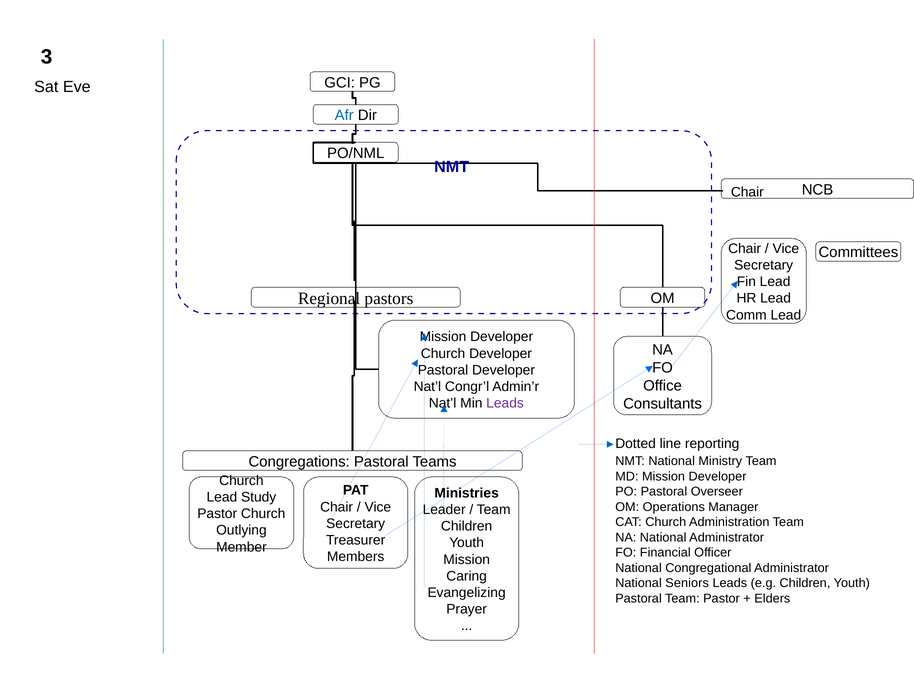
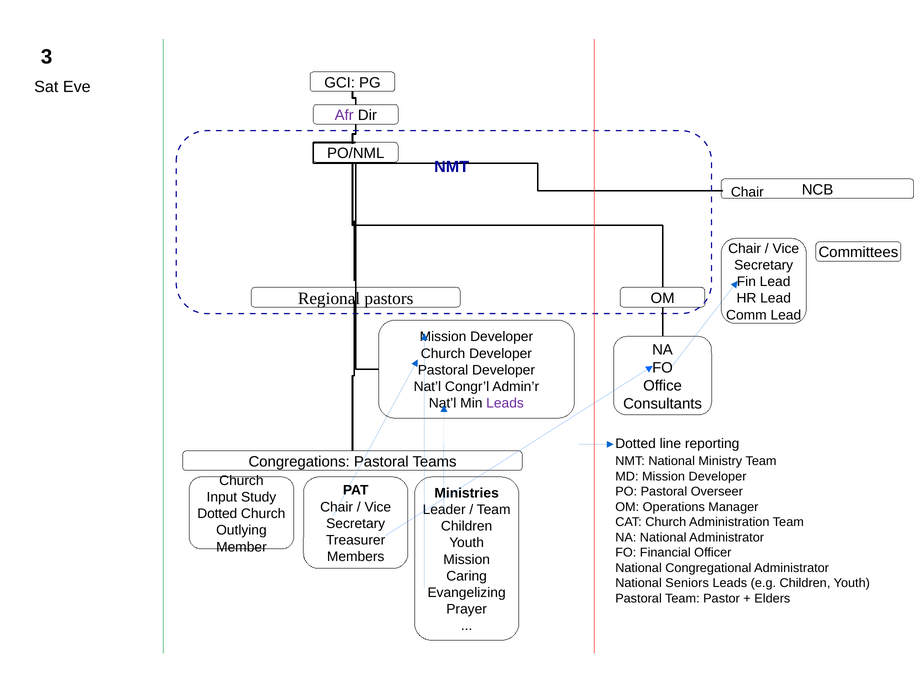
Afr colour: blue -> purple
Lead at (222, 497): Lead -> Input
Pastor at (217, 513): Pastor -> Dotted
